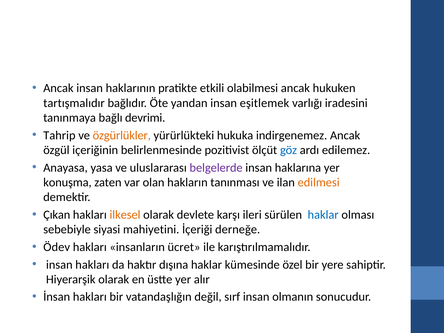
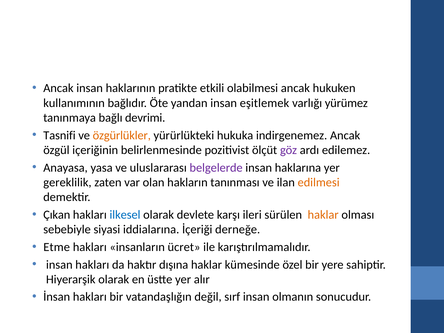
tartışmalıdır: tartışmalıdır -> kullanımının
iradesini: iradesini -> yürümez
Tahrip: Tahrip -> Tasnifi
göz colour: blue -> purple
konuşma: konuşma -> gereklilik
ilkesel colour: orange -> blue
haklar at (323, 215) colour: blue -> orange
mahiyetini: mahiyetini -> iddialarına
Ödev: Ödev -> Etme
